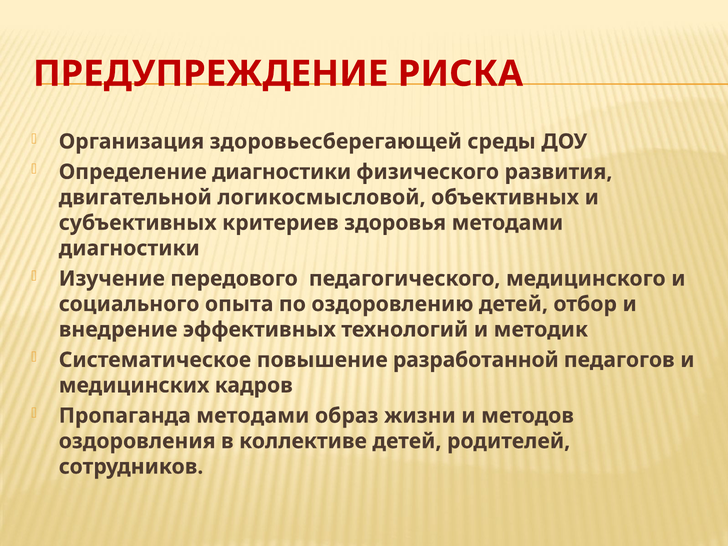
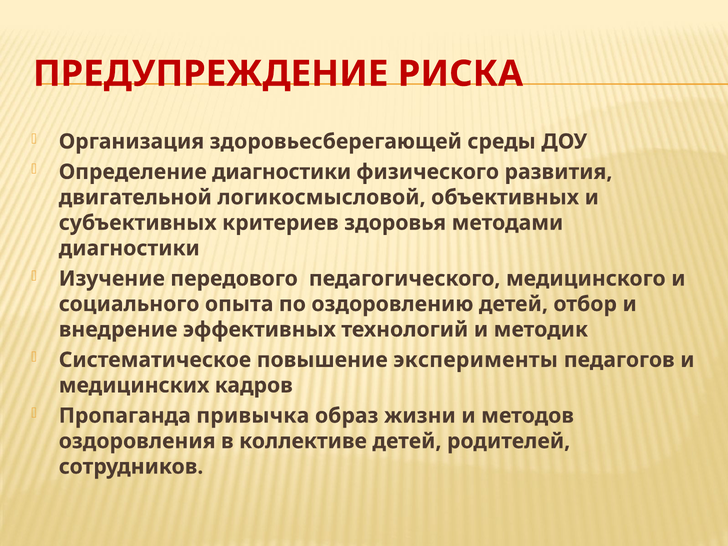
разработанной: разработанной -> эксперименты
Пропаганда методами: методами -> привычка
